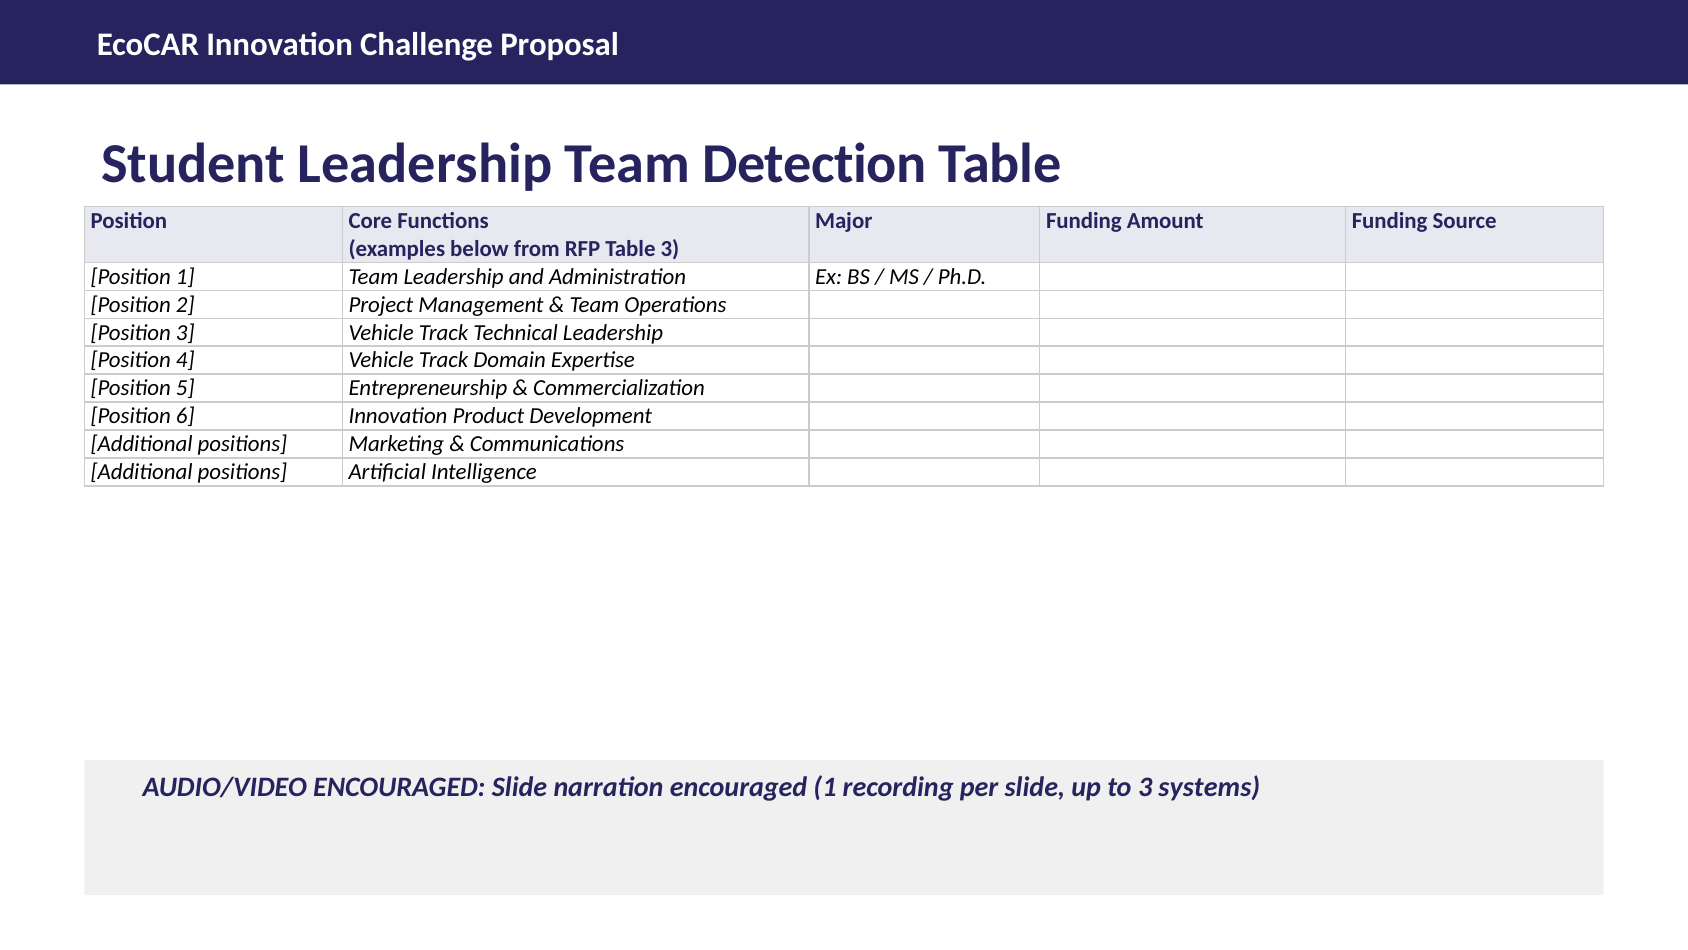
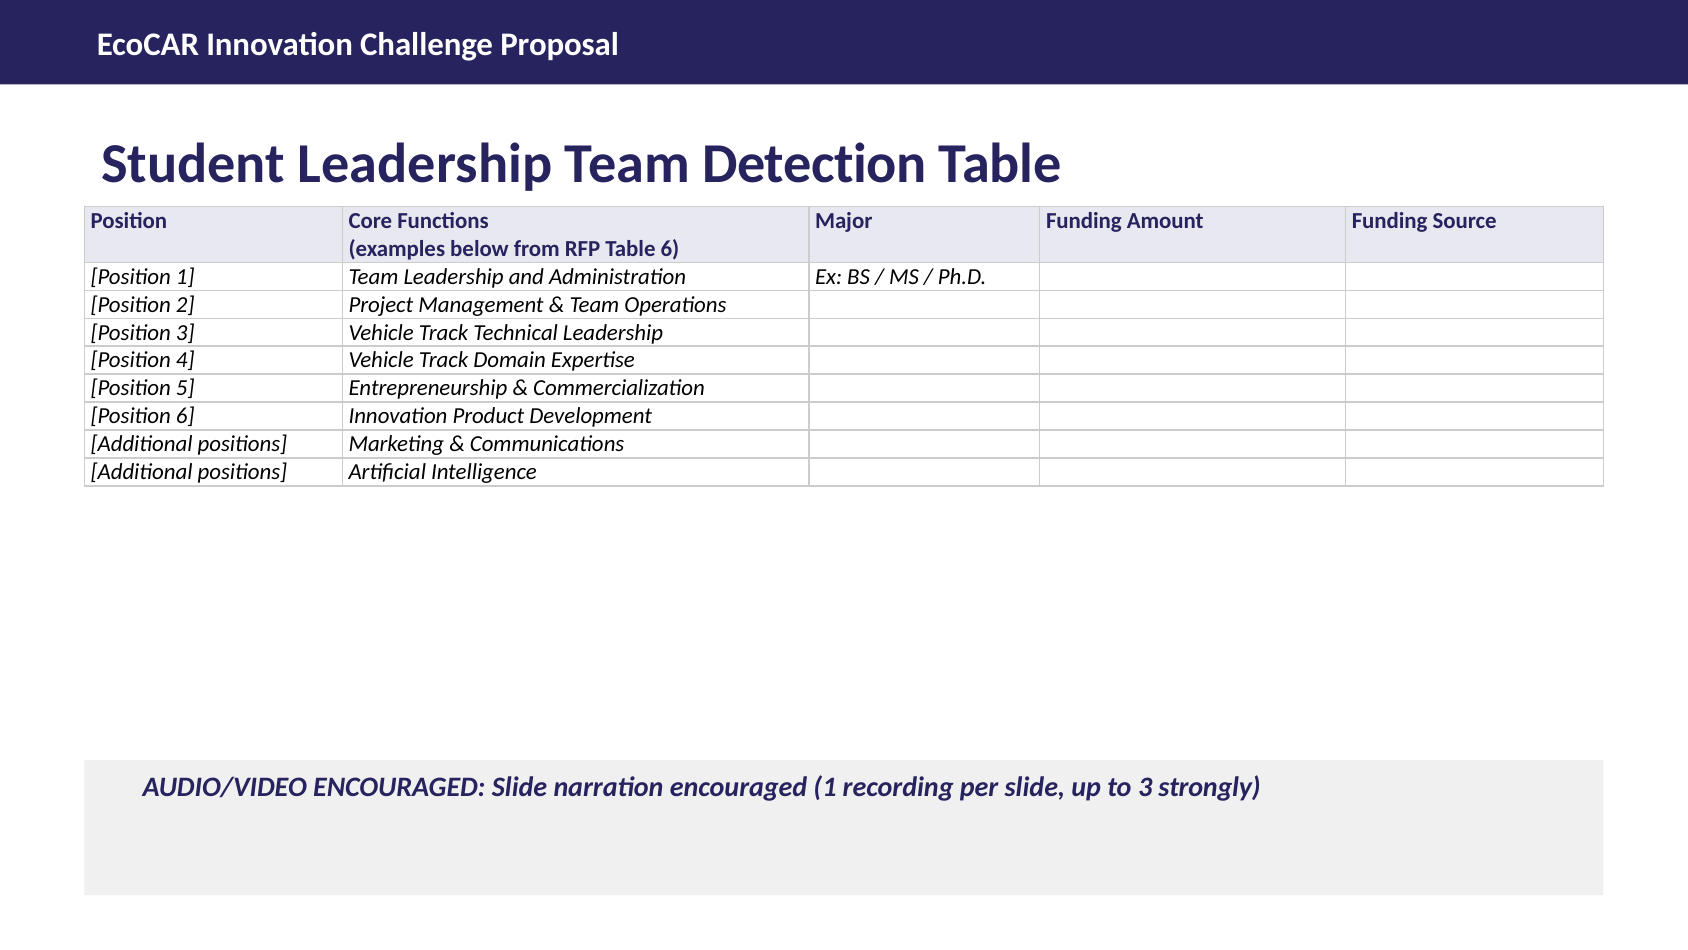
Table 3: 3 -> 6
systems: systems -> strongly
